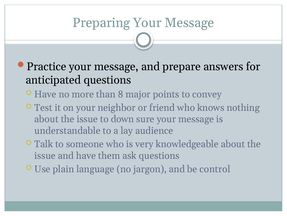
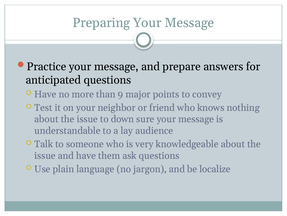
8: 8 -> 9
control: control -> localize
